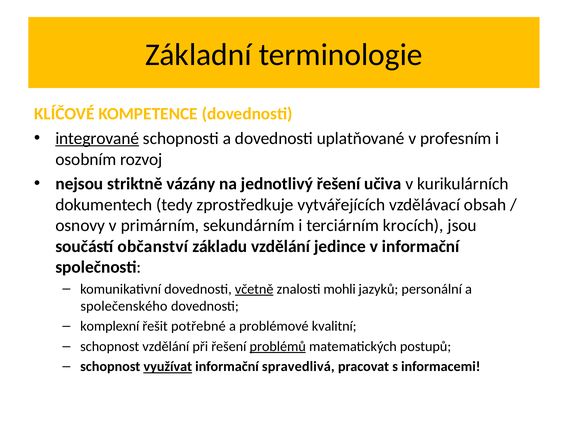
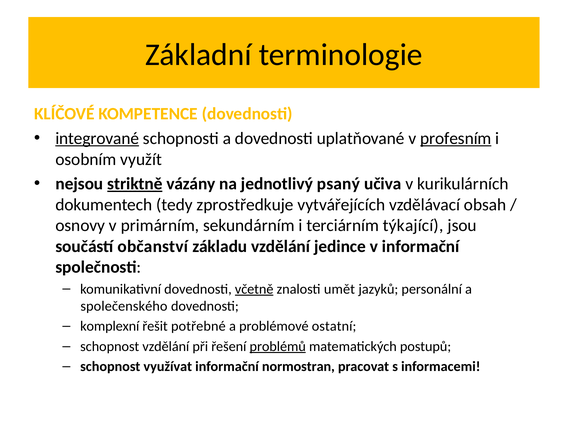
profesním underline: none -> present
rozvoj: rozvoj -> využít
striktně underline: none -> present
jednotlivý řešení: řešení -> psaný
krocích: krocích -> týkající
mohli: mohli -> umět
kvalitní: kvalitní -> ostatní
využívat underline: present -> none
spravedlivá: spravedlivá -> normostran
